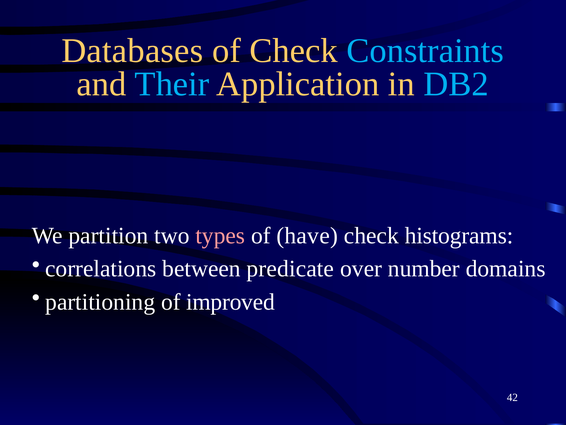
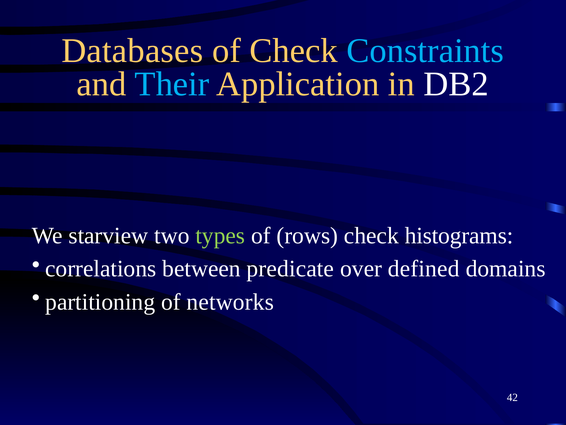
DB2 colour: light blue -> white
partition: partition -> starview
types colour: pink -> light green
have: have -> rows
number: number -> defined
improved: improved -> networks
